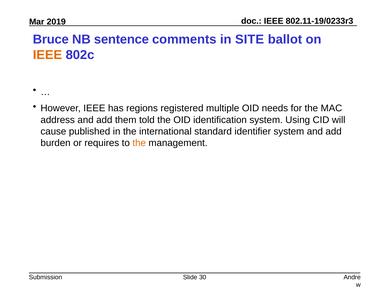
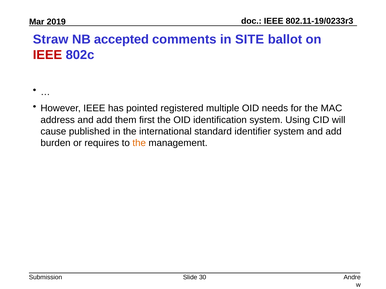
Bruce: Bruce -> Straw
sentence: sentence -> accepted
IEEE at (47, 55) colour: orange -> red
regions: regions -> pointed
told: told -> first
